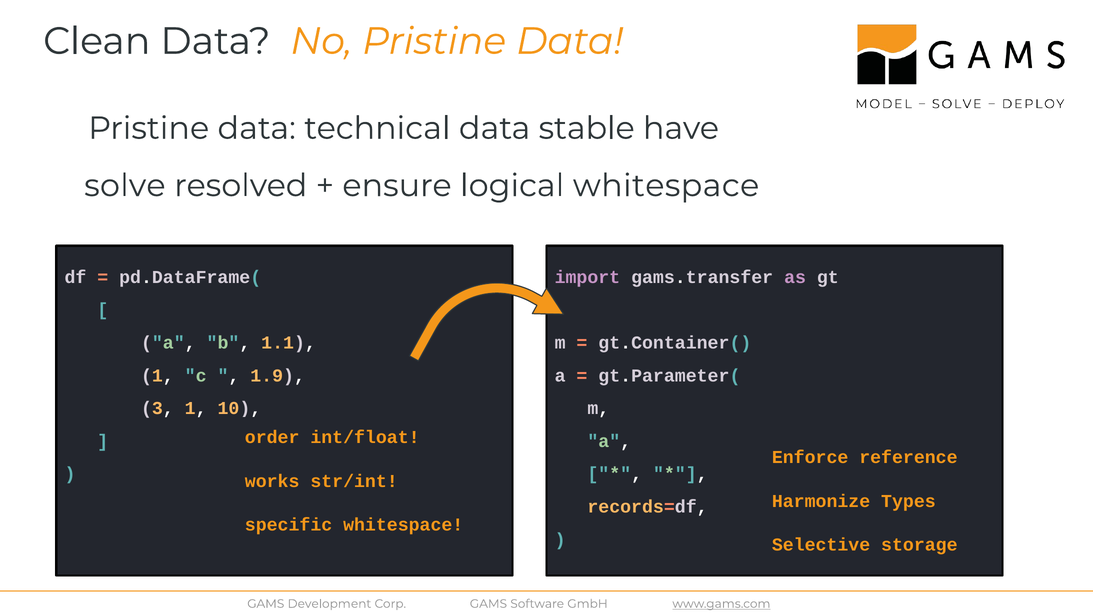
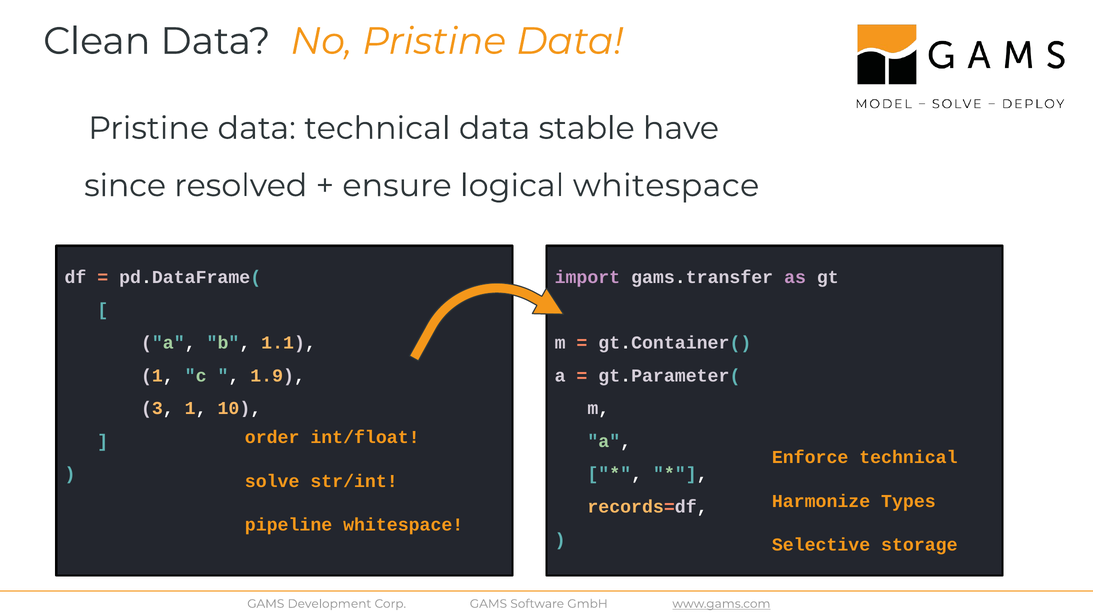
solve: solve -> since
Enforce reference: reference -> technical
works: works -> solve
specific: specific -> pipeline
